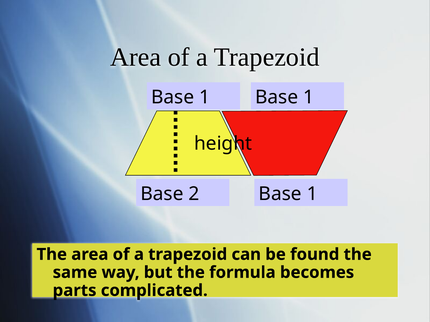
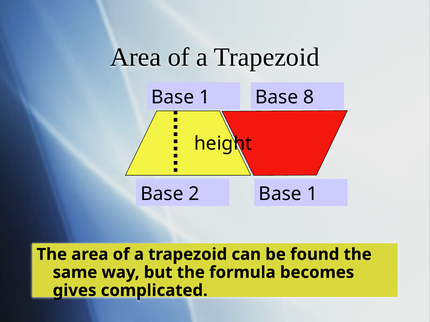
1 at (309, 97): 1 -> 8
parts: parts -> gives
